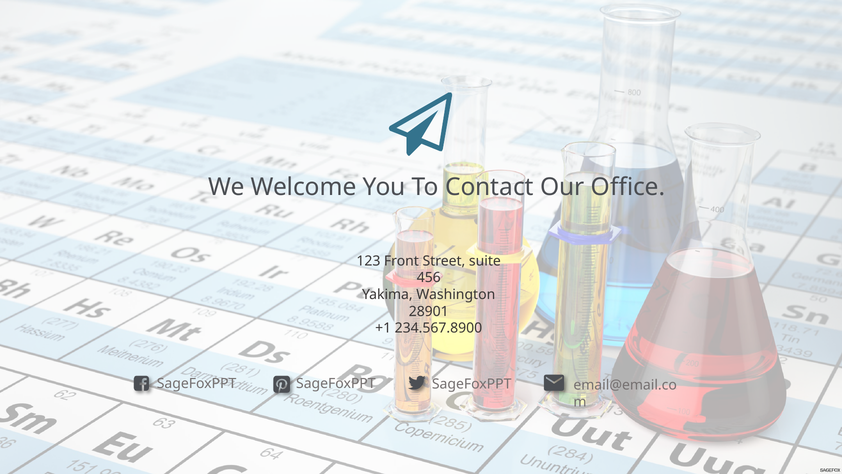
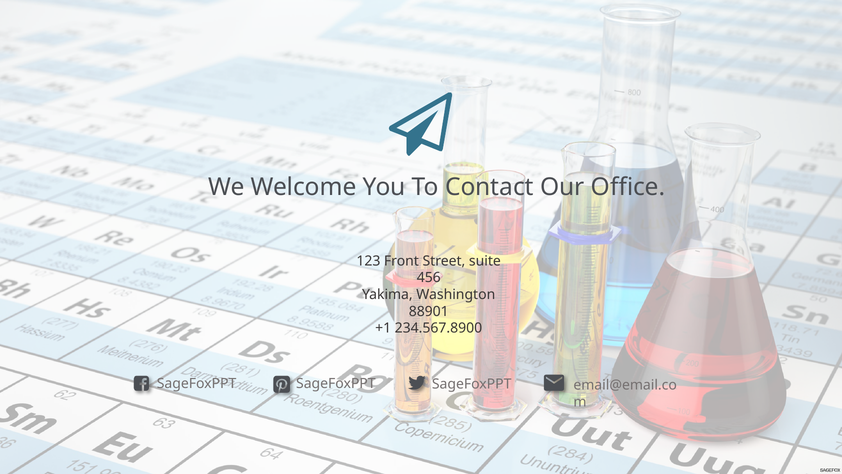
28901: 28901 -> 88901
